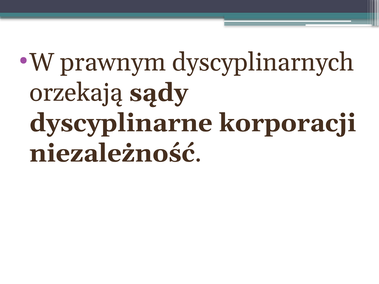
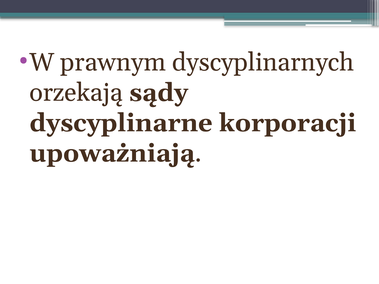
niezależność: niezależność -> upoważniają
